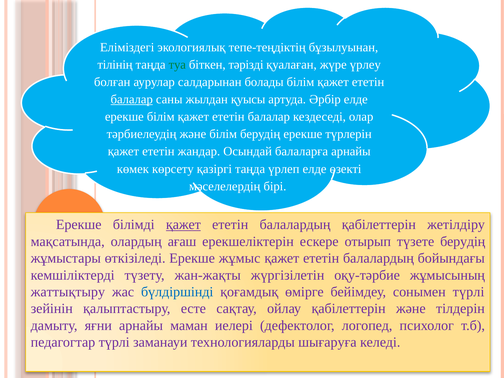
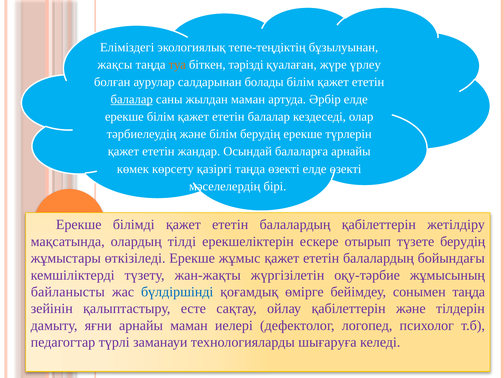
тілінің: тілінің -> жақсы
туа colour: green -> orange
жылдан қуысы: қуысы -> маман
үрлеп at (284, 169): үрлеп -> өзекті
қажет at (183, 225) underline: present -> none
ағаш: ағаш -> тілді
жаттықтыру: жаттықтыру -> байланысты
сонымен түрлі: түрлі -> таңда
